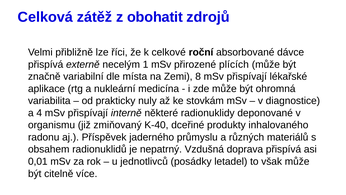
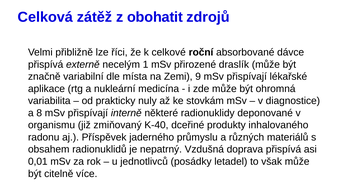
plících: plících -> draslík
8: 8 -> 9
4: 4 -> 8
